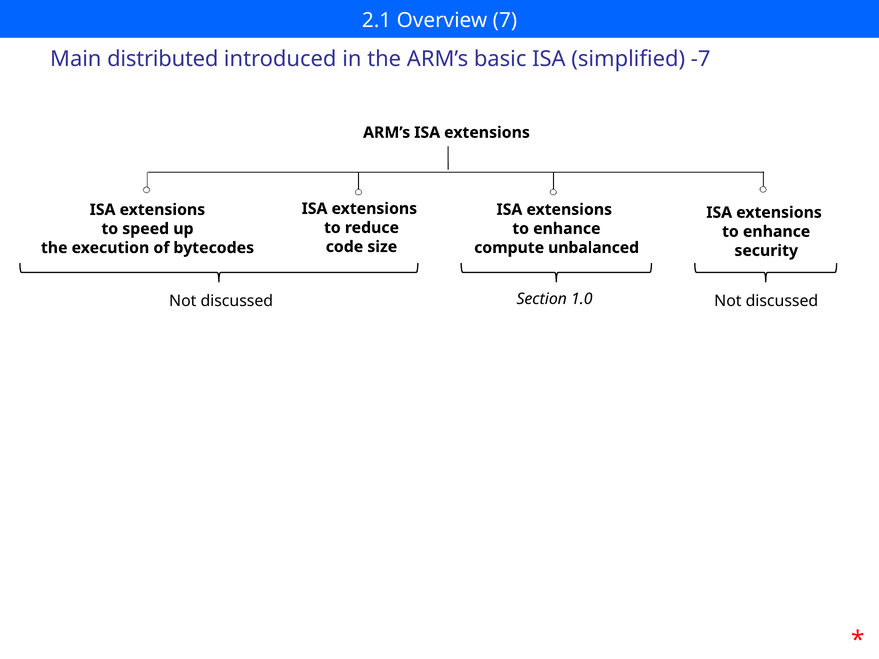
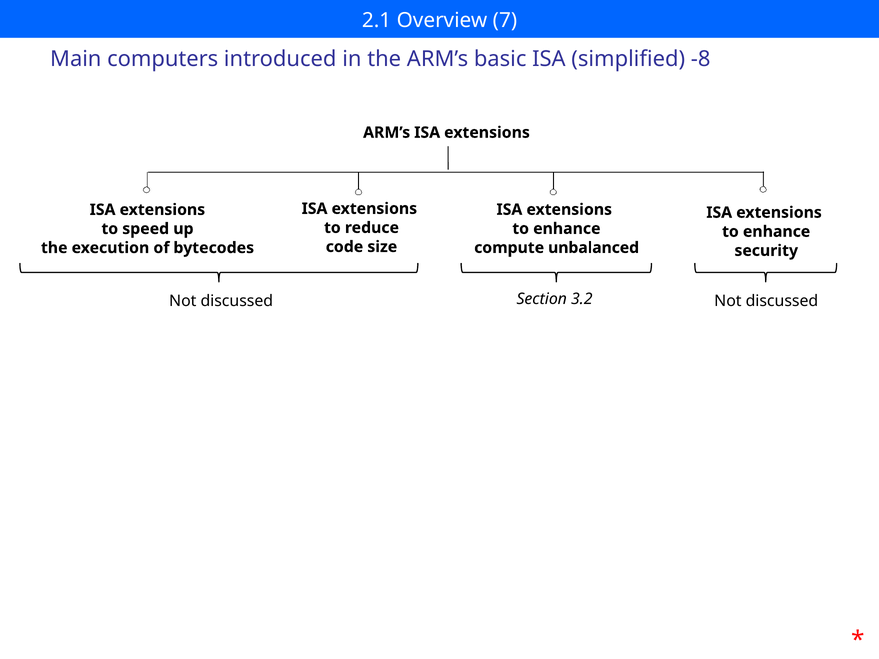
distributed: distributed -> computers
-7: -7 -> -8
1.0: 1.0 -> 3.2
